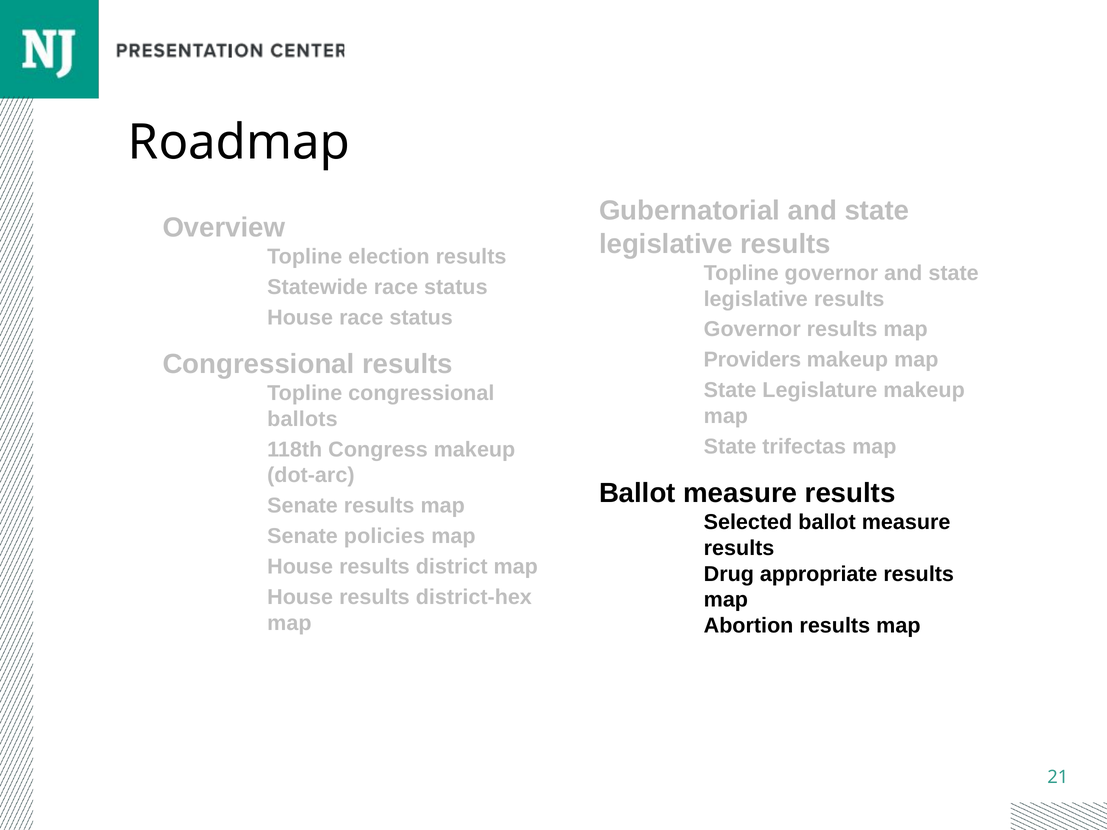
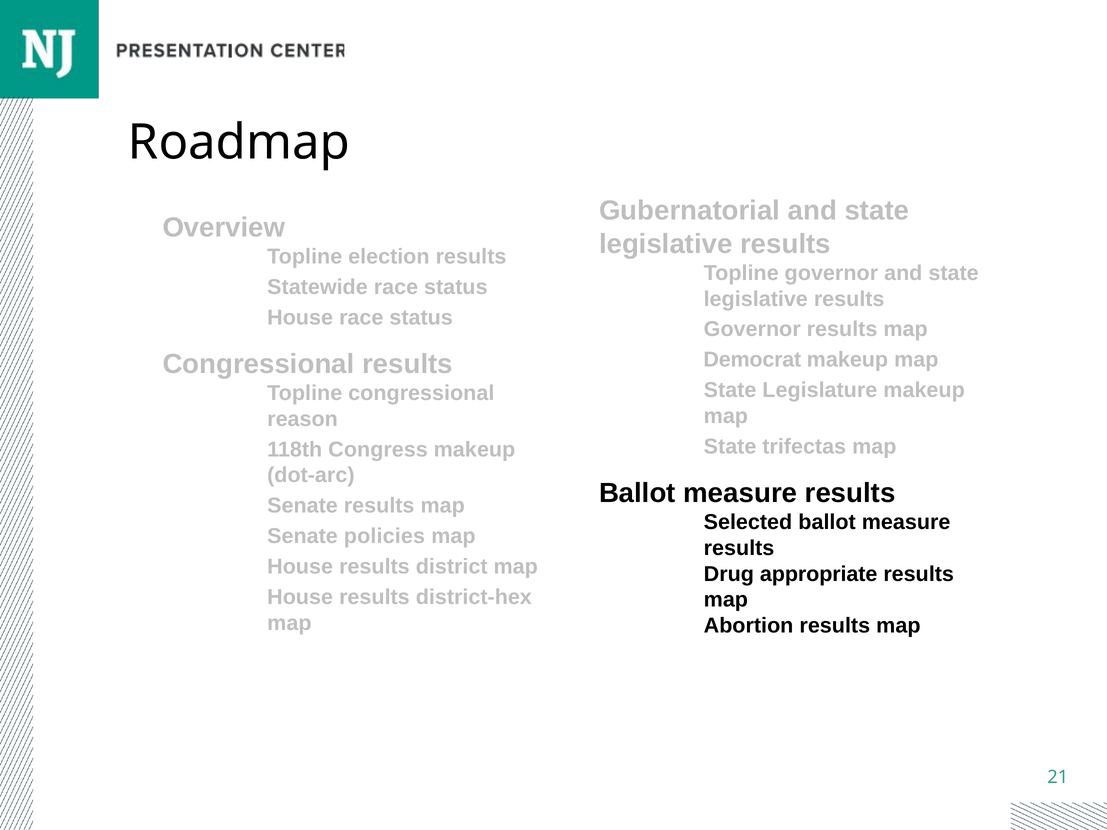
Providers: Providers -> Democrat
ballots: ballots -> reason
